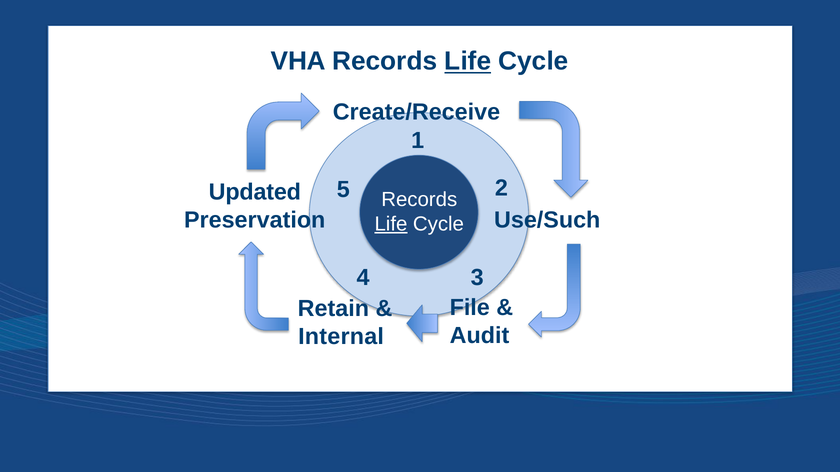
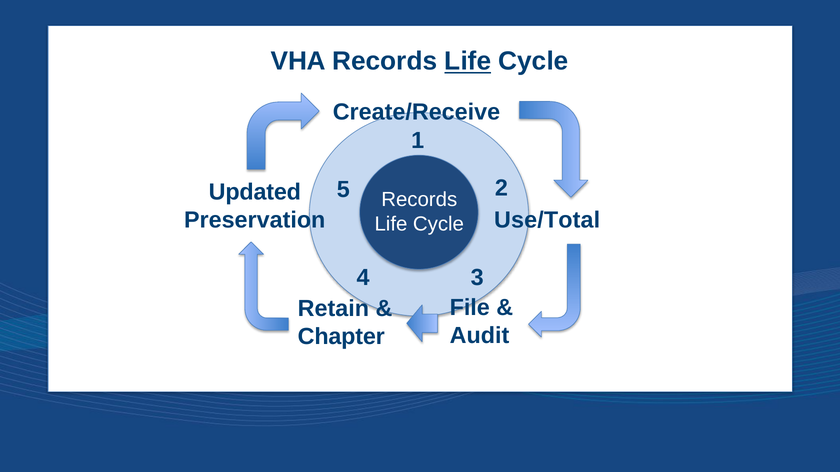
Use/Such: Use/Such -> Use/Total
Life at (391, 224) underline: present -> none
Internal: Internal -> Chapter
